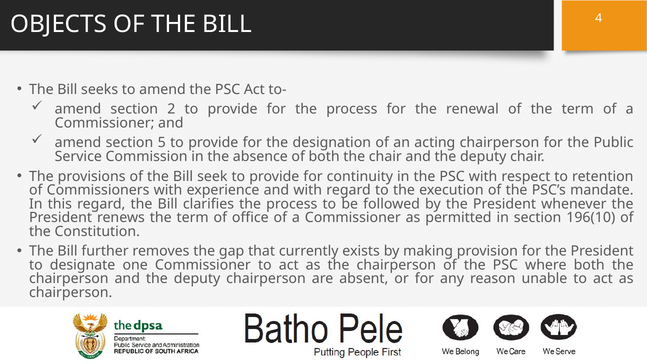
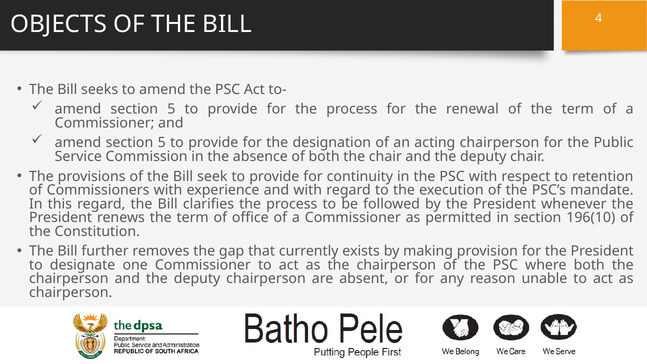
2 at (171, 109): 2 -> 5
